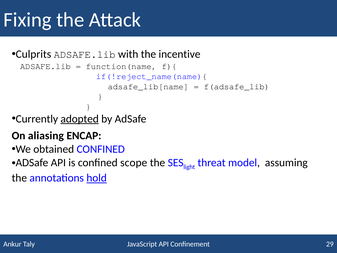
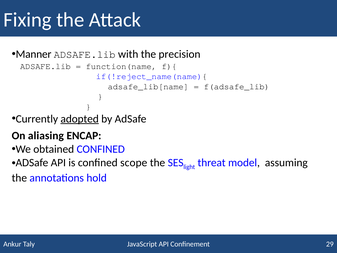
Culprits: Culprits -> Manner
incentive: incentive -> precision
hold underline: present -> none
